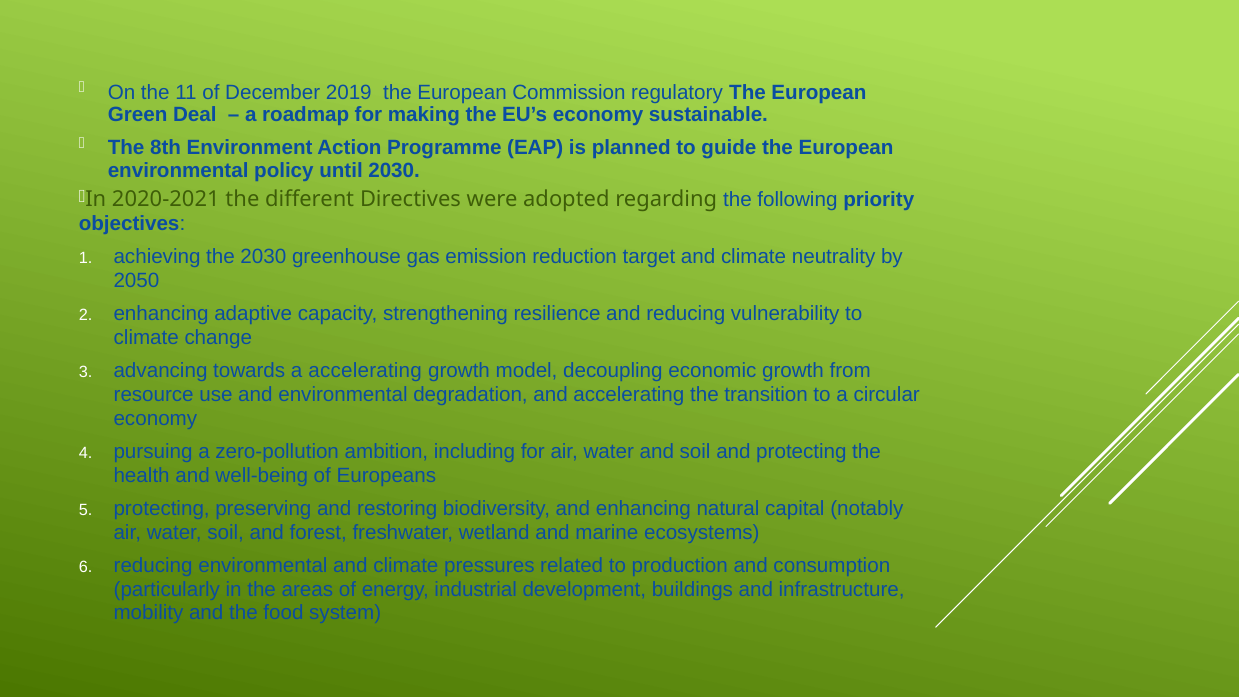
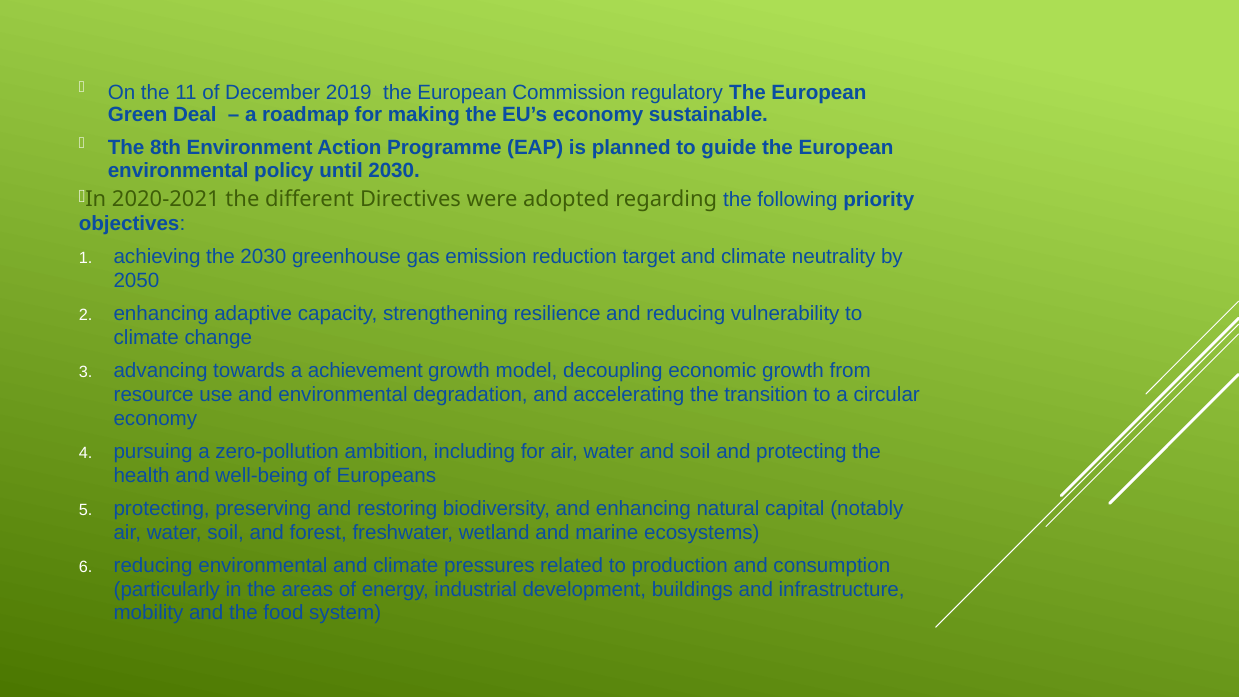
a accelerating: accelerating -> achievement
